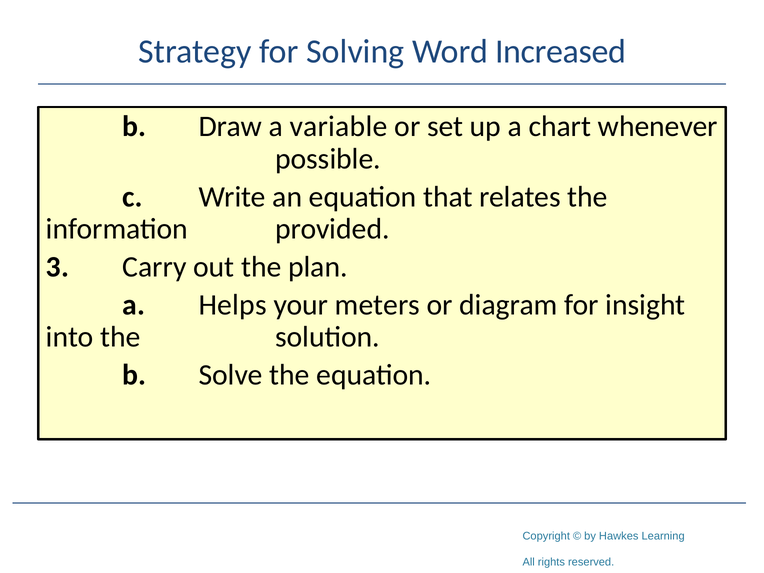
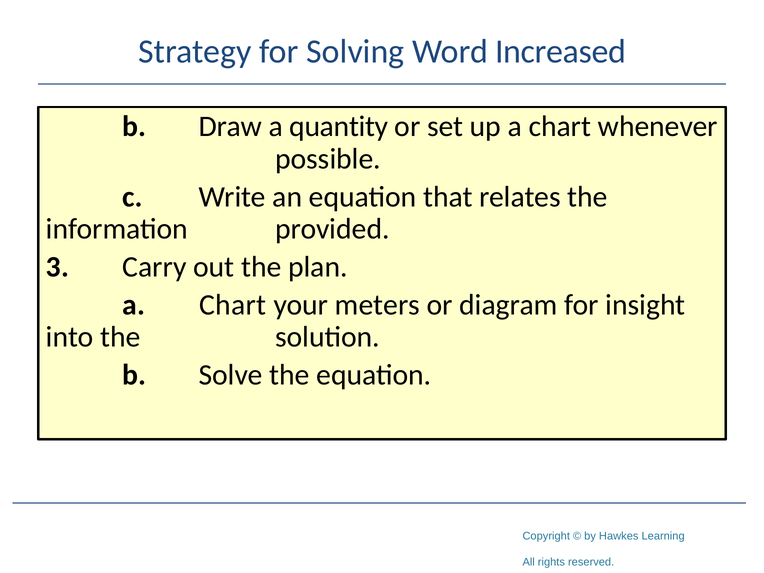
variable: variable -> quantity
Helps at (233, 305): Helps -> Chart
